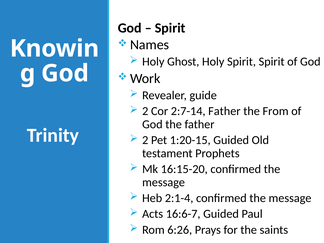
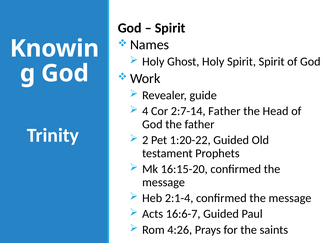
2 at (145, 111): 2 -> 4
From: From -> Head
1:20-15: 1:20-15 -> 1:20-22
6:26: 6:26 -> 4:26
